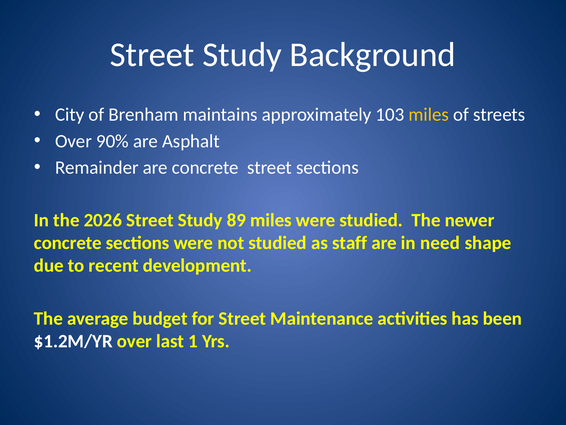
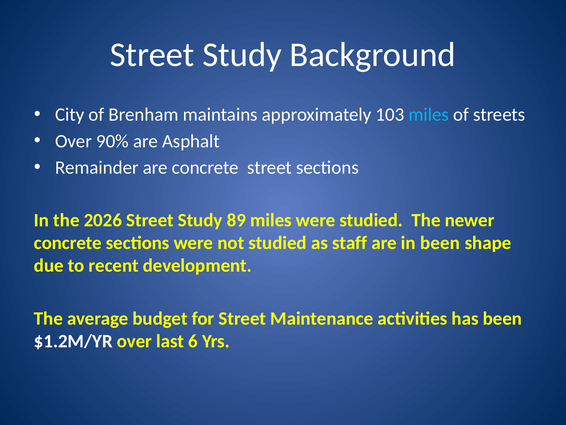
miles at (429, 115) colour: yellow -> light blue
in need: need -> been
1: 1 -> 6
